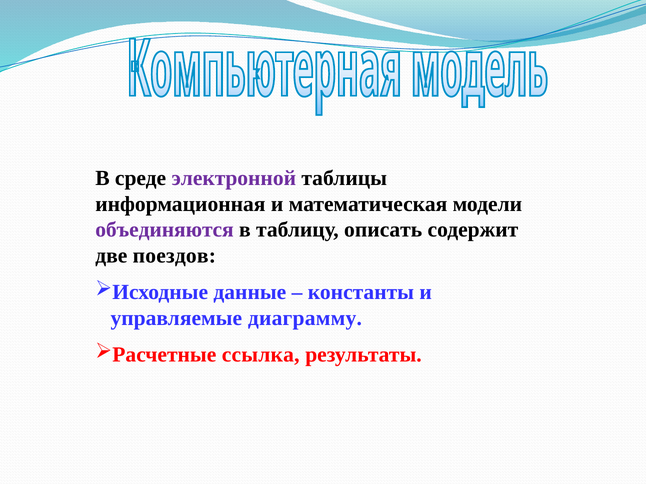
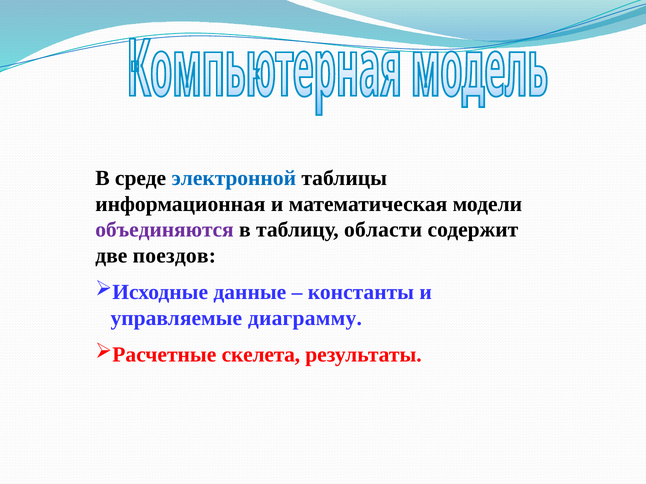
электронной colour: purple -> blue
описать: описать -> области
ссылка: ссылка -> скелета
